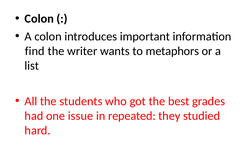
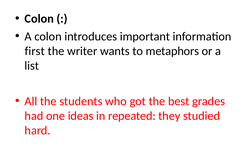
find: find -> first
issue: issue -> ideas
